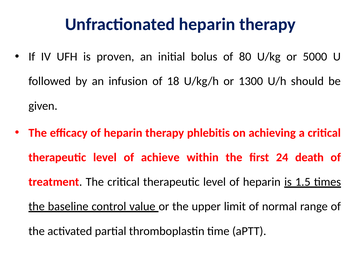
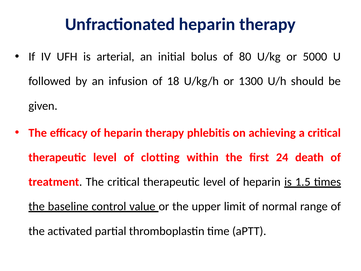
proven: proven -> arterial
achieve: achieve -> clotting
